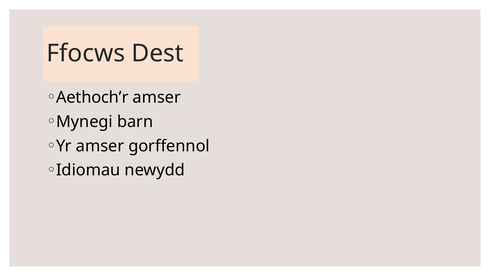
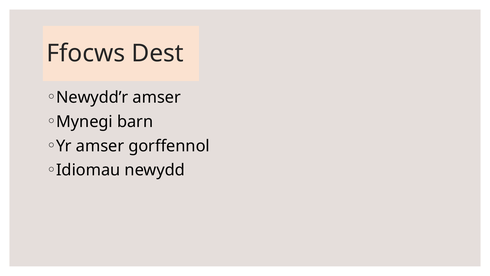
Aethoch’r: Aethoch’r -> Newydd’r
